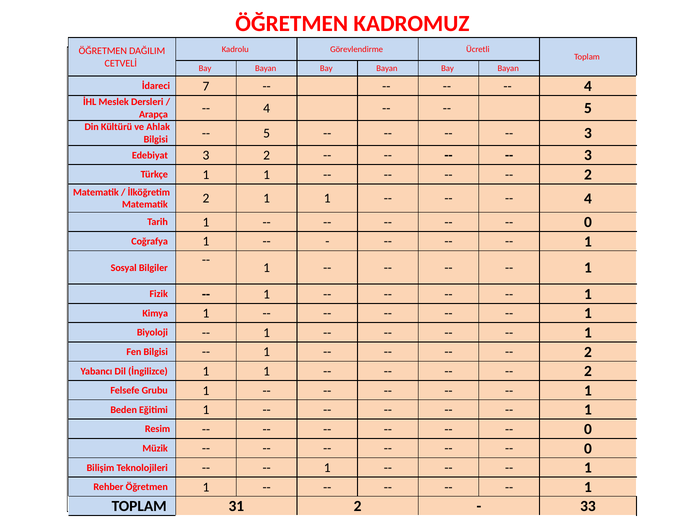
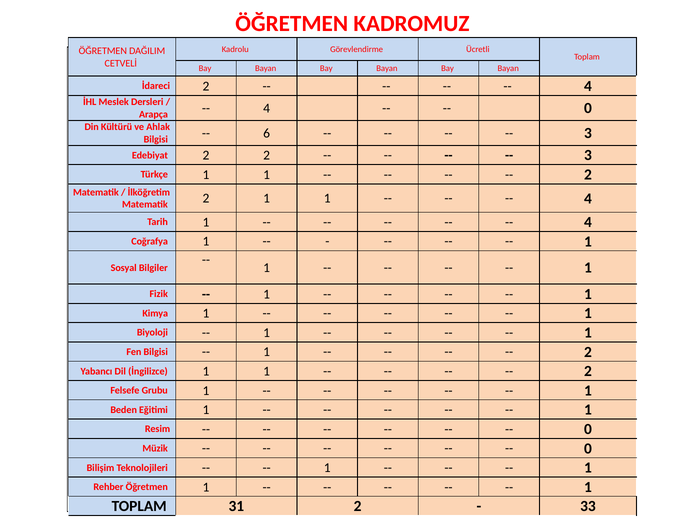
İdareci 7: 7 -> 2
5 at (588, 108): 5 -> 0
5 at (267, 133): 5 -> 6
3 at (206, 156): 3 -> 2
0 at (588, 222): 0 -> 4
